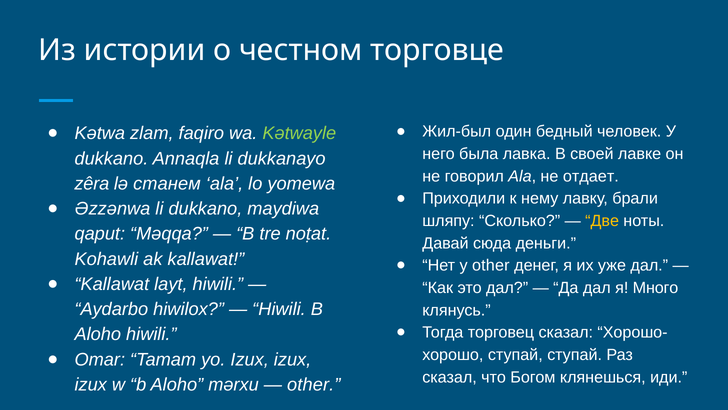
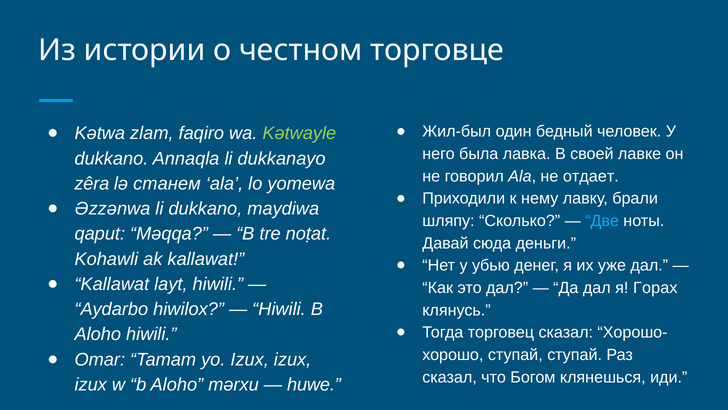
Две colour: yellow -> light blue
у other: other -> убью
Много: Много -> Горах
other at (314, 384): other -> huwe
